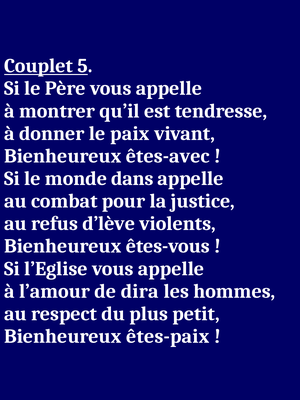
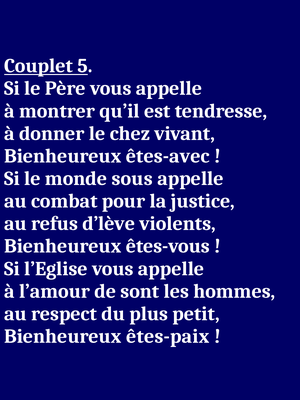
paix: paix -> chez
dans: dans -> sous
dira: dira -> sont
